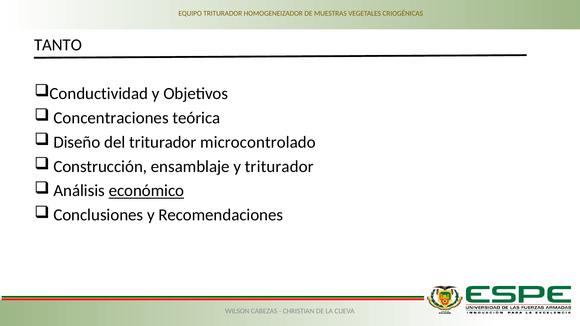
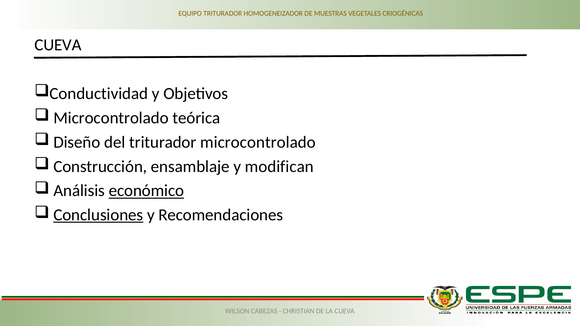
TANTO at (58, 45): TANTO -> CUEVA
Concentraciones at (111, 118): Concentraciones -> Microcontrolado
y triturador: triturador -> modifican
Conclusiones underline: none -> present
